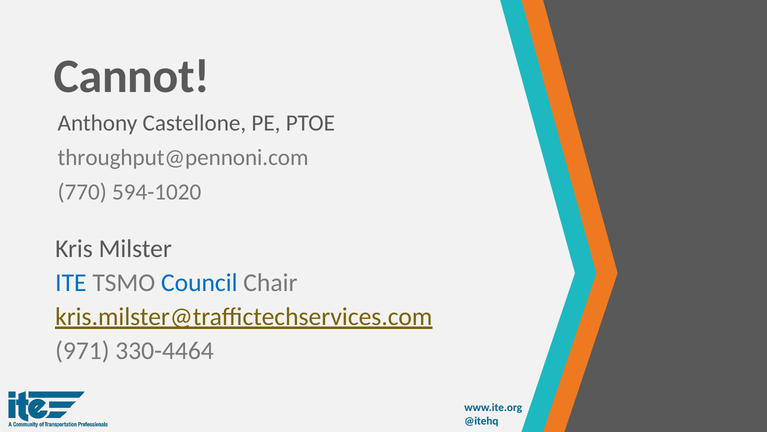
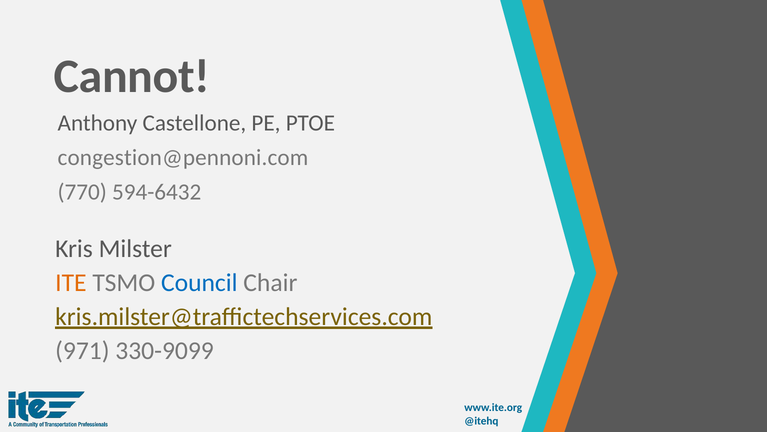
throughput@pennoni.com: throughput@pennoni.com -> congestion@pennoni.com
594-1020: 594-1020 -> 594-6432
ITE colour: blue -> orange
330-4464: 330-4464 -> 330-9099
